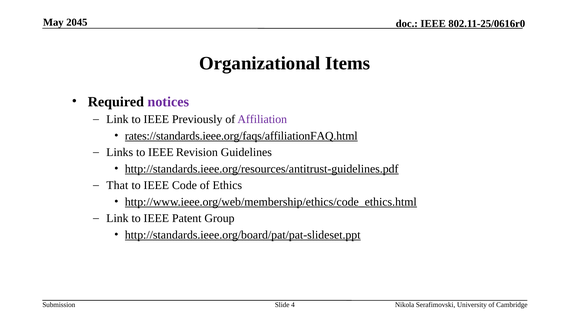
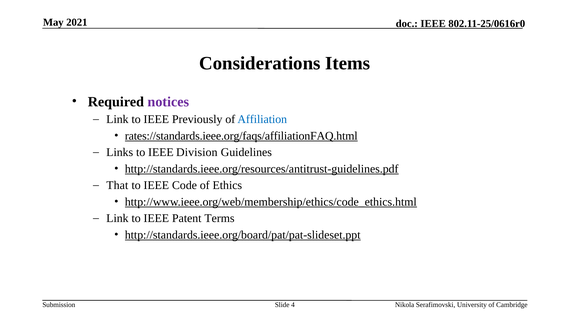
2045: 2045 -> 2021
Organizational: Organizational -> Considerations
Affiliation colour: purple -> blue
Revision: Revision -> Division
Group: Group -> Terms
